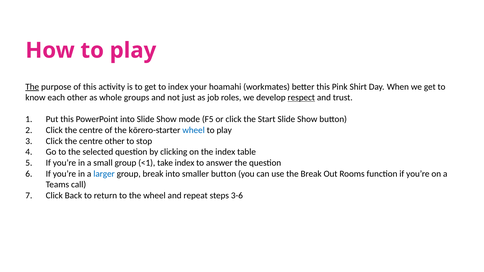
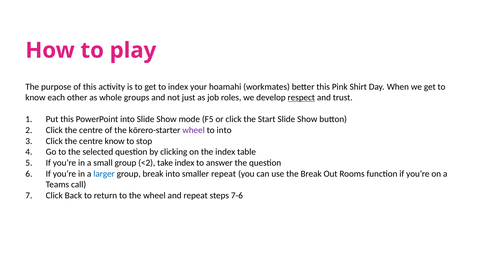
The at (32, 87) underline: present -> none
wheel at (194, 130) colour: blue -> purple
play at (224, 130): play -> into
centre other: other -> know
<1: <1 -> <2
smaller button: button -> repeat
3-6: 3-6 -> 7-6
